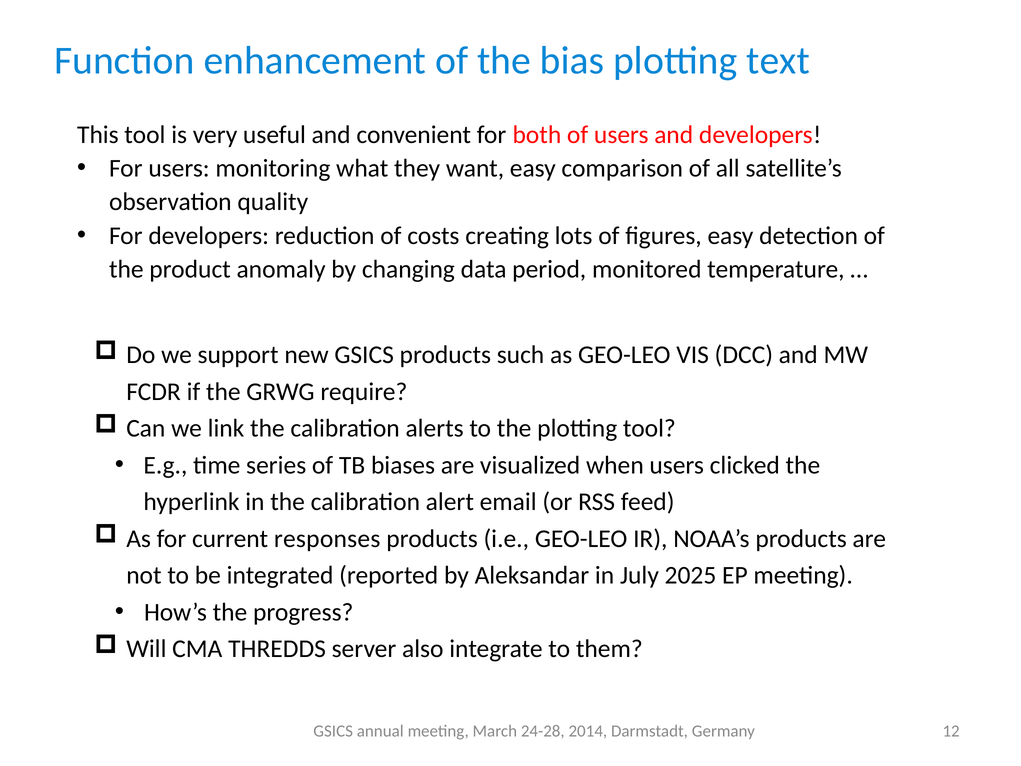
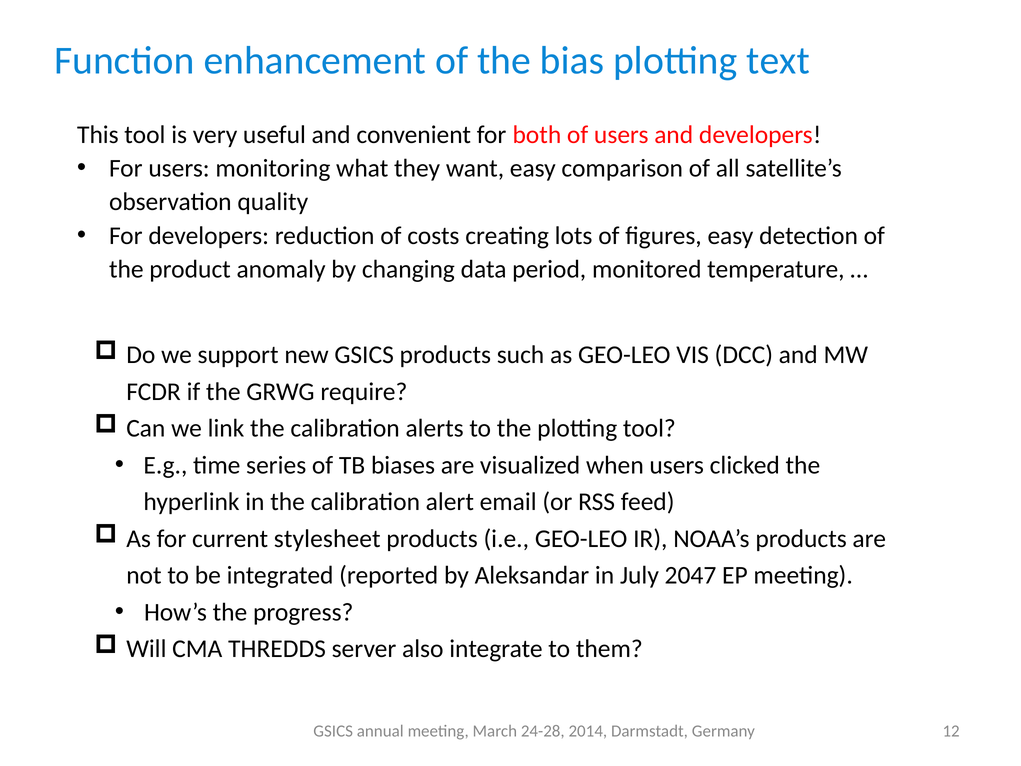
responses: responses -> stylesheet
2025: 2025 -> 2047
